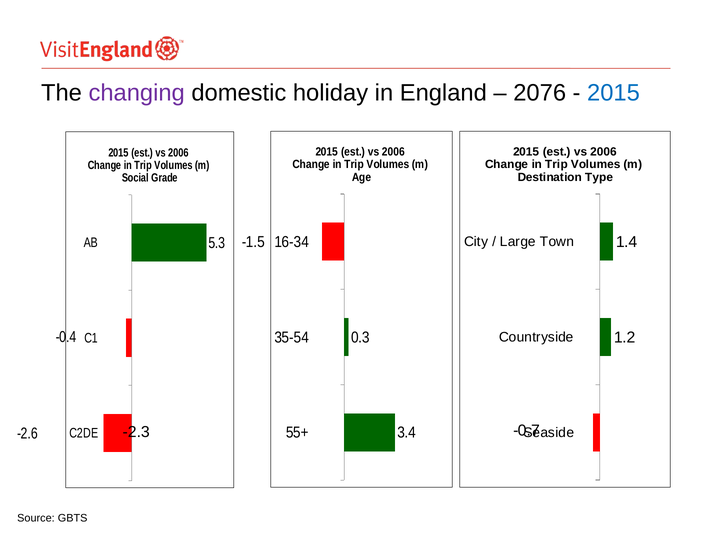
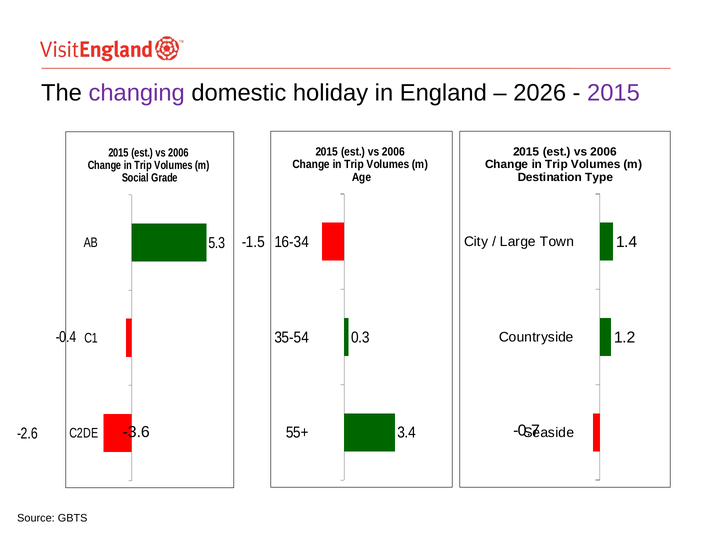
2076: 2076 -> 2026
2015 at (613, 93) colour: blue -> purple
-2.3: -2.3 -> -3.6
